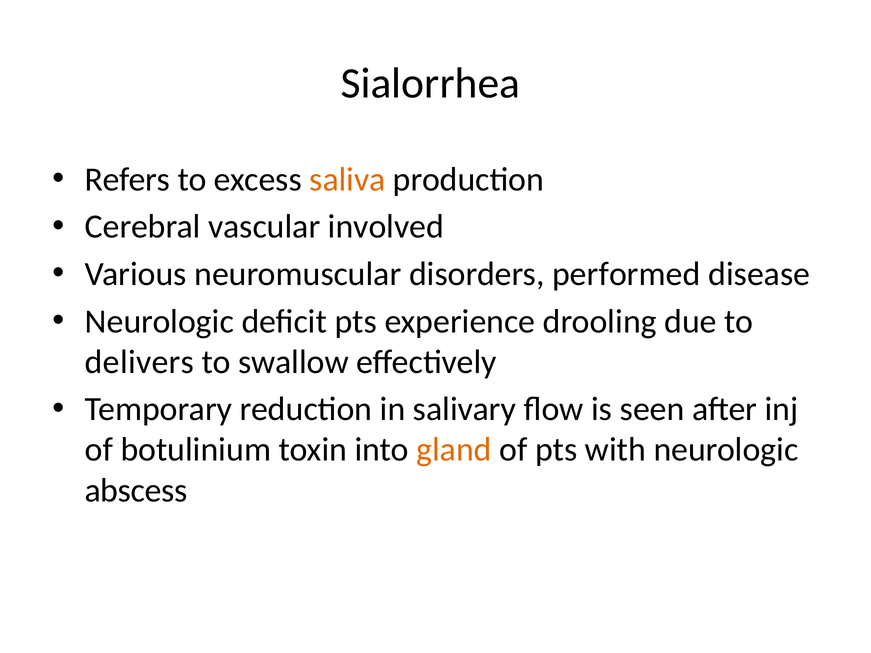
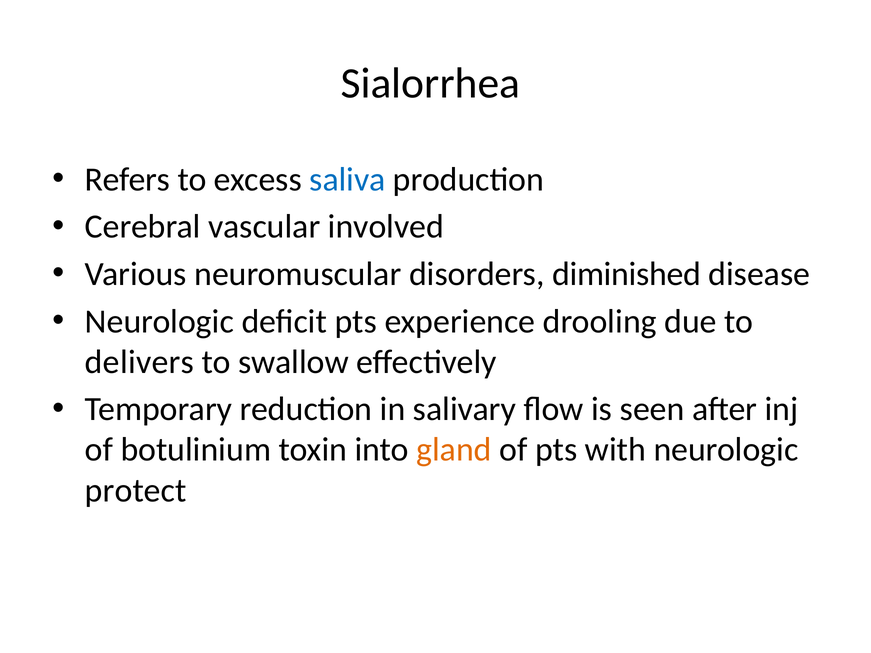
saliva colour: orange -> blue
performed: performed -> diminished
abscess: abscess -> protect
